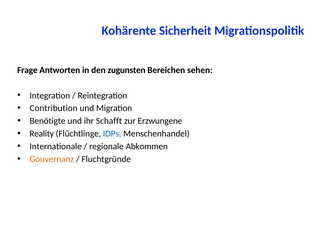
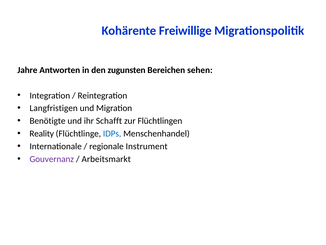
Sicherheit: Sicherheit -> Freiwillige
Frage: Frage -> Jahre
Contribution: Contribution -> Langfristigen
Erzwungene: Erzwungene -> Flüchtlingen
Abkommen: Abkommen -> Instrument
Gouvernanz colour: orange -> purple
Fluchtgründe: Fluchtgründe -> Arbeitsmarkt
